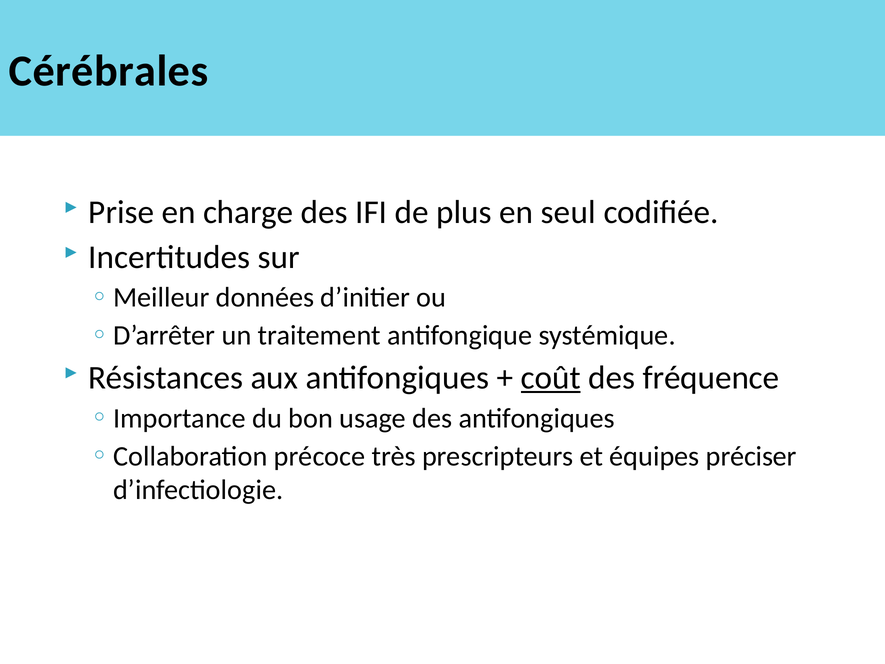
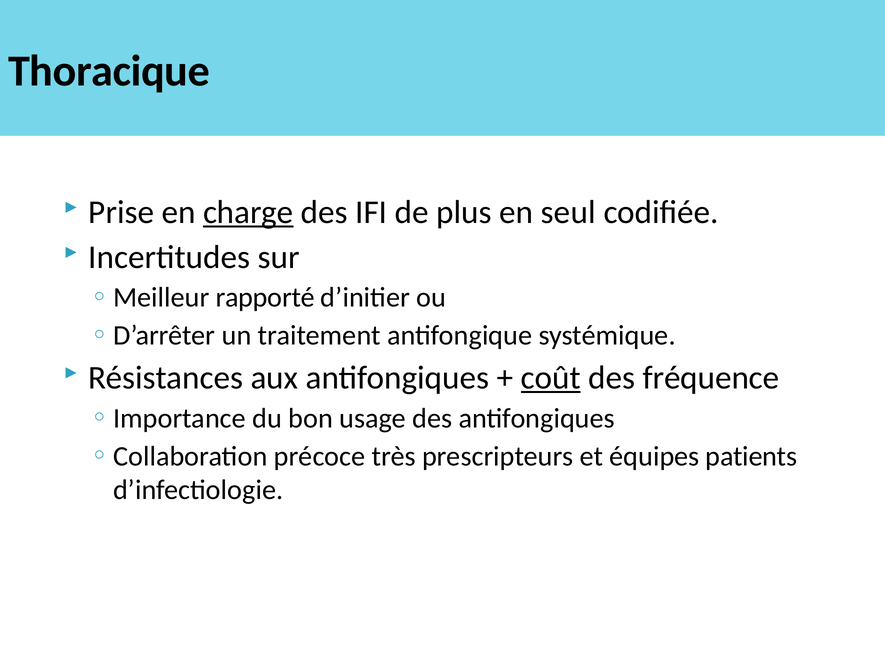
Cérébrales: Cérébrales -> Thoracique
charge underline: none -> present
données: données -> rapporté
préciser: préciser -> patients
